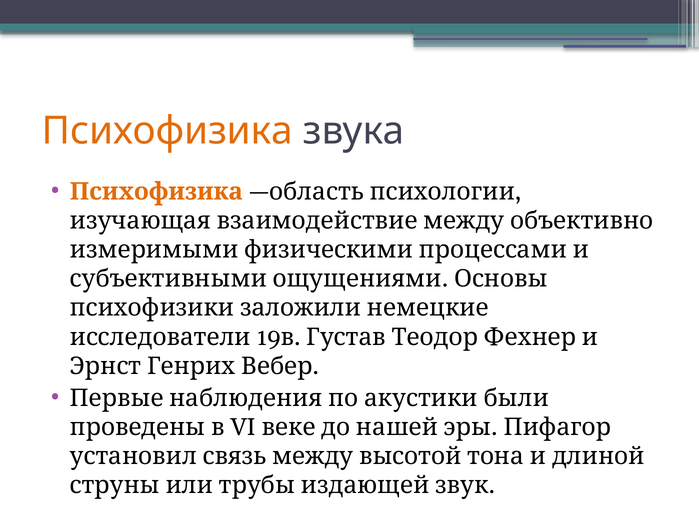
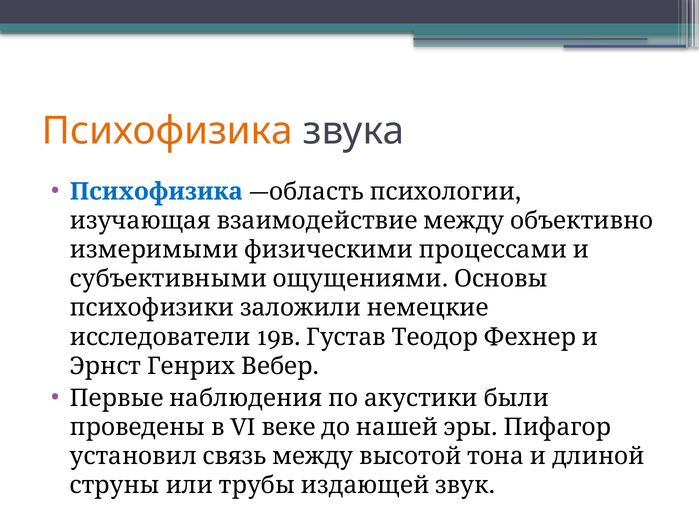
Психофизика at (156, 192) colour: orange -> blue
